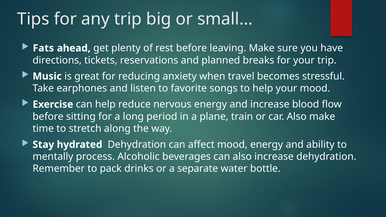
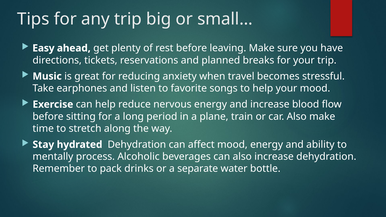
Fats: Fats -> Easy
